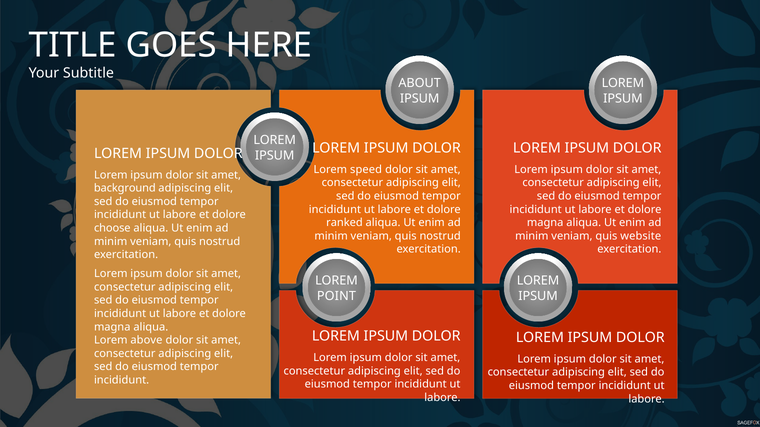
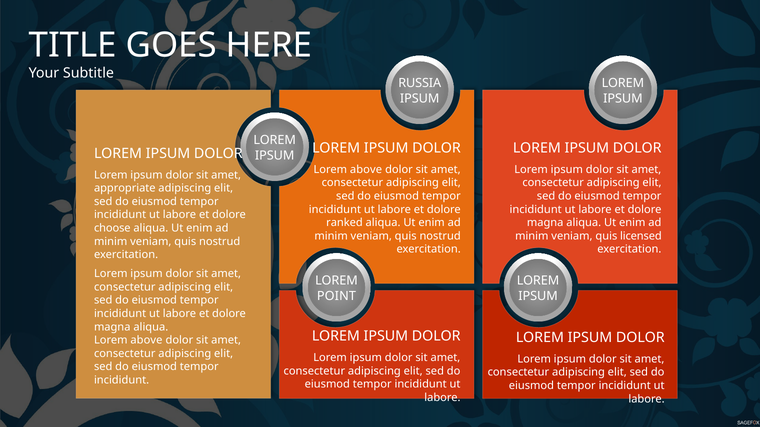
ABOUT: ABOUT -> RUSSIA
speed at (366, 170): speed -> above
background: background -> appropriate
website: website -> licensed
